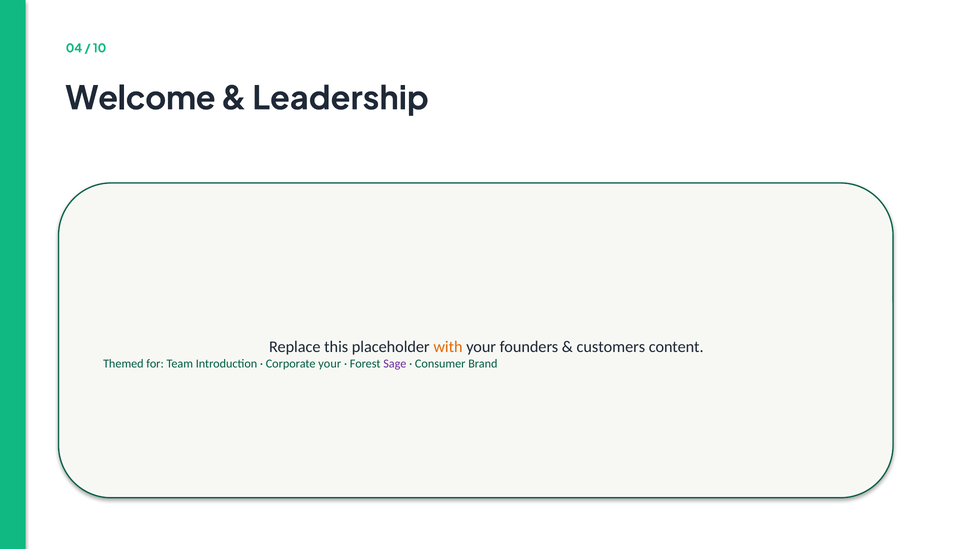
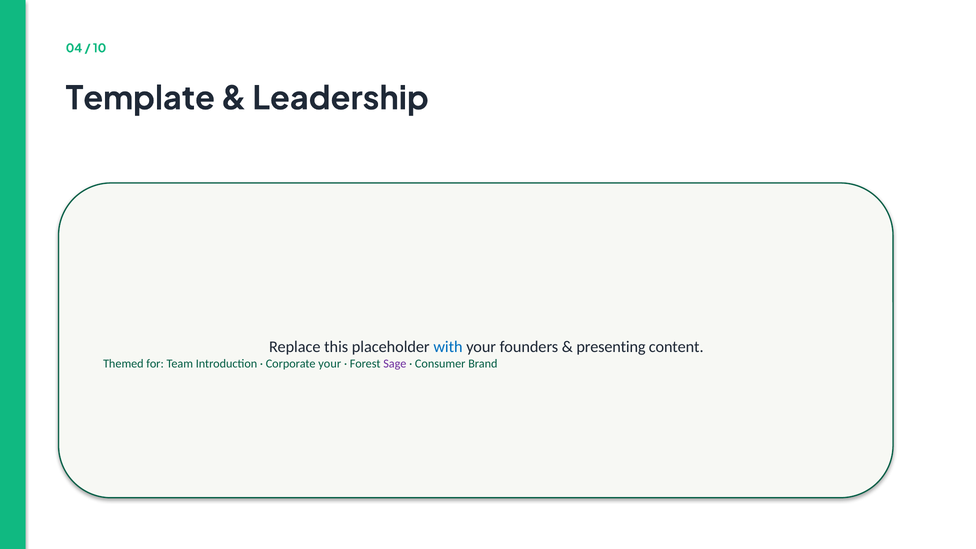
Welcome: Welcome -> Template
with colour: orange -> blue
customers: customers -> presenting
